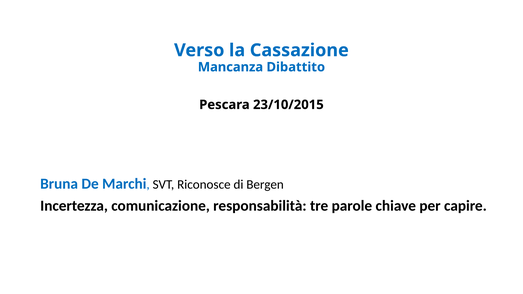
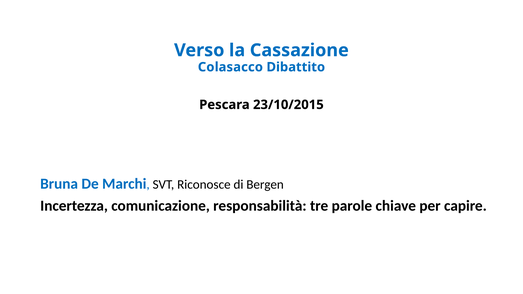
Mancanza: Mancanza -> Colasacco
